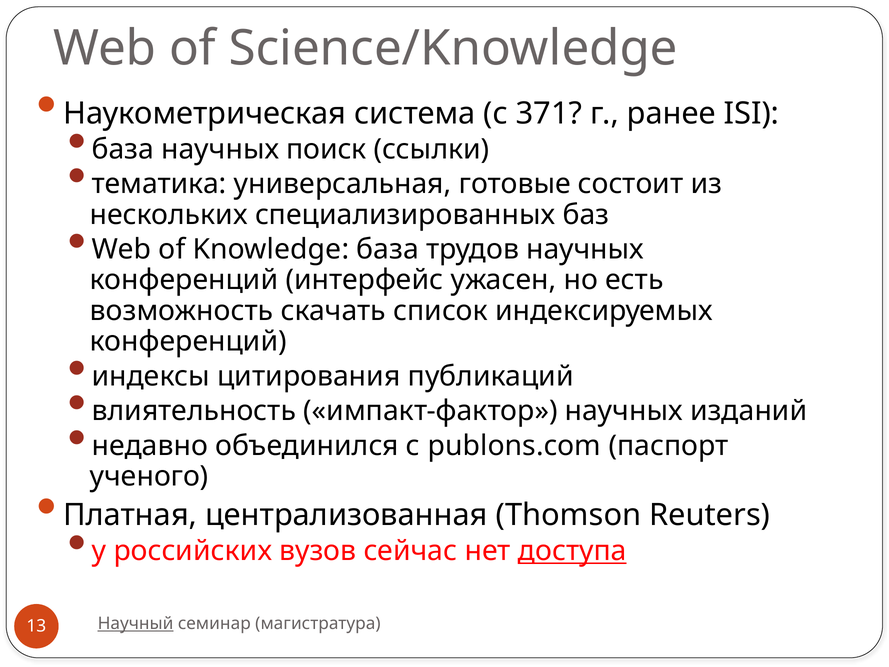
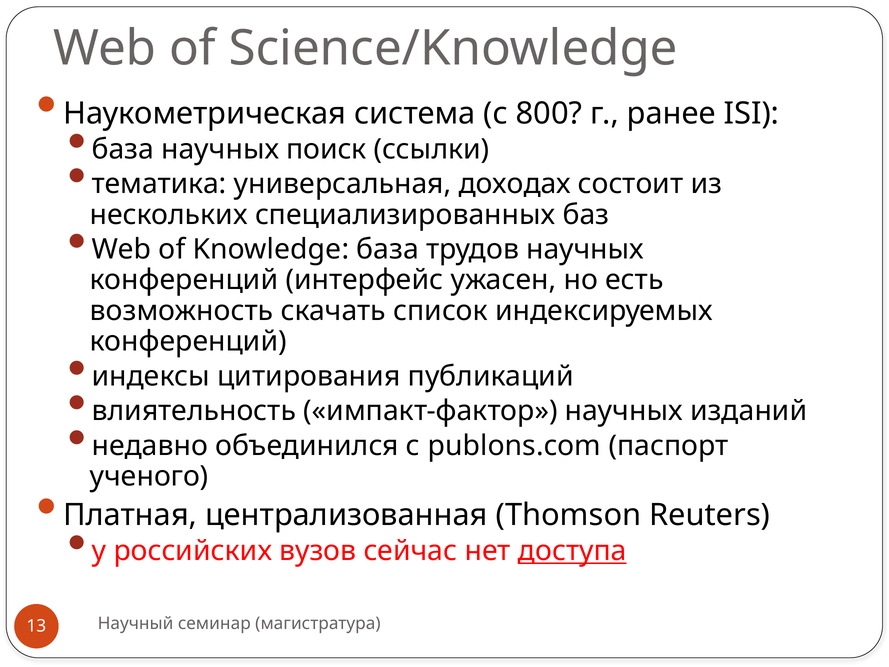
371: 371 -> 800
готовые: готовые -> доходах
Научный underline: present -> none
